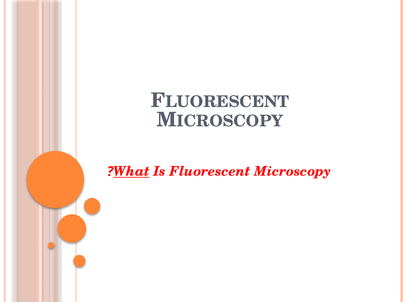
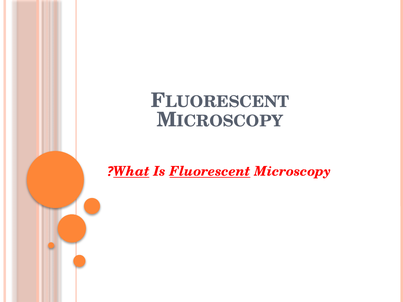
Fluorescent underline: none -> present
